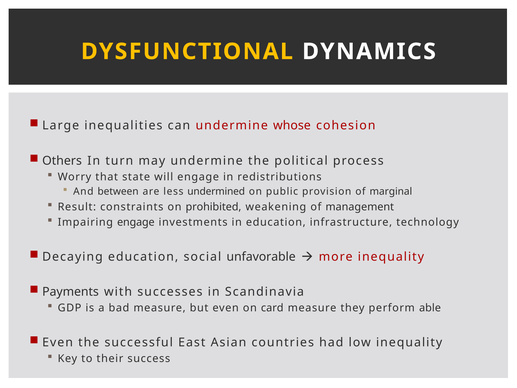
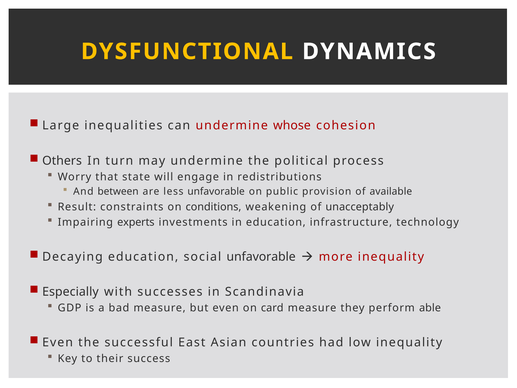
less undermined: undermined -> unfavorable
marginal: marginal -> available
prohibited: prohibited -> conditions
management: management -> unacceptably
Impairing engage: engage -> experts
Payments: Payments -> Especially
